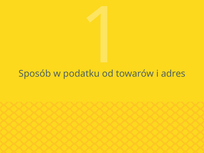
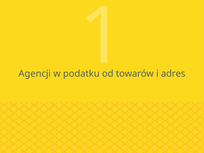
Sposób: Sposób -> Agencji
